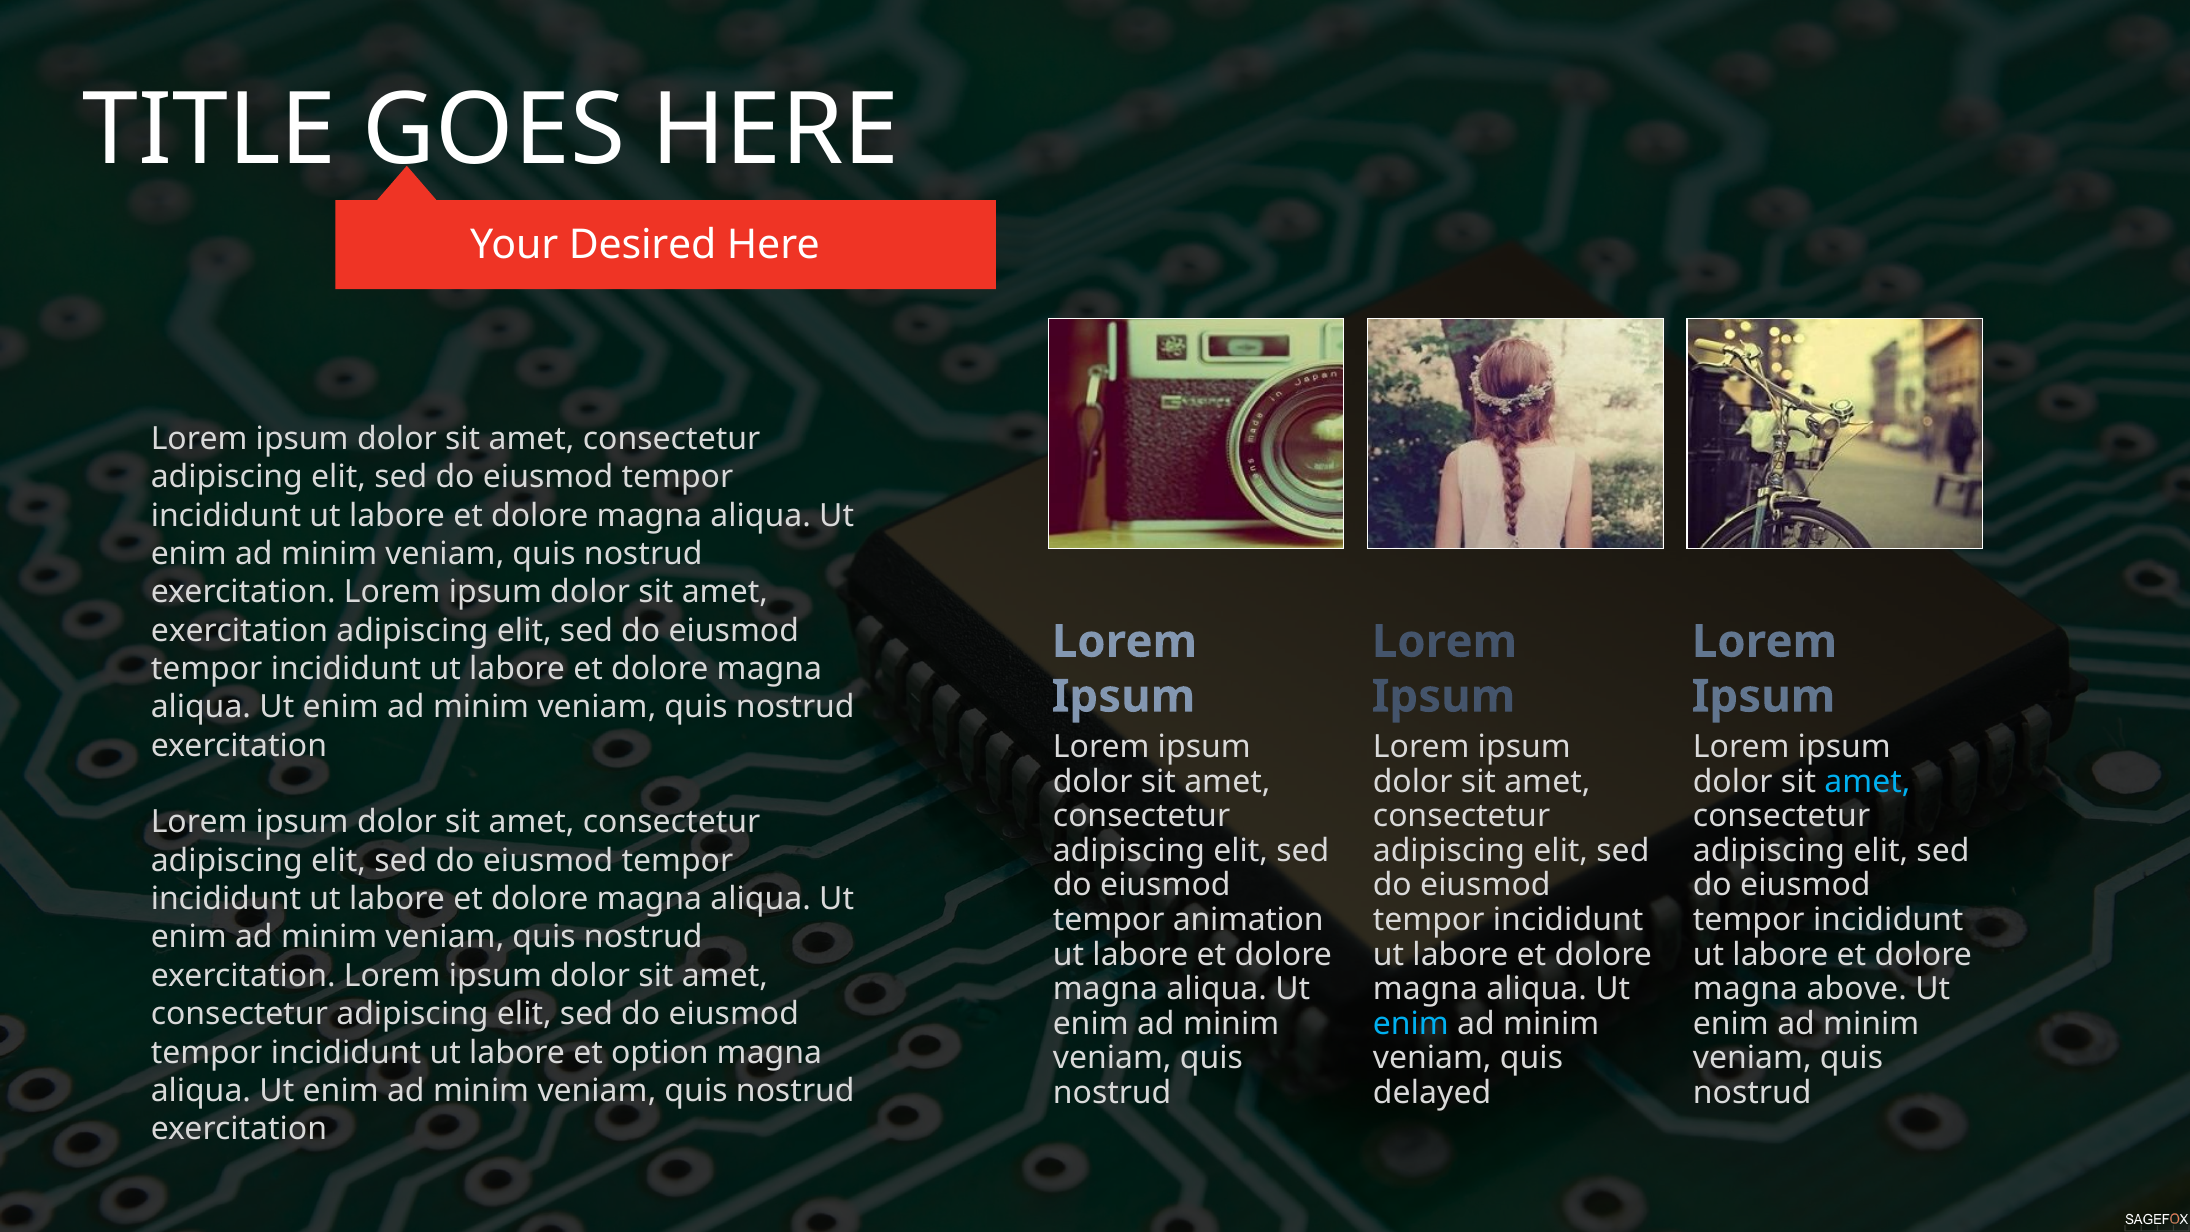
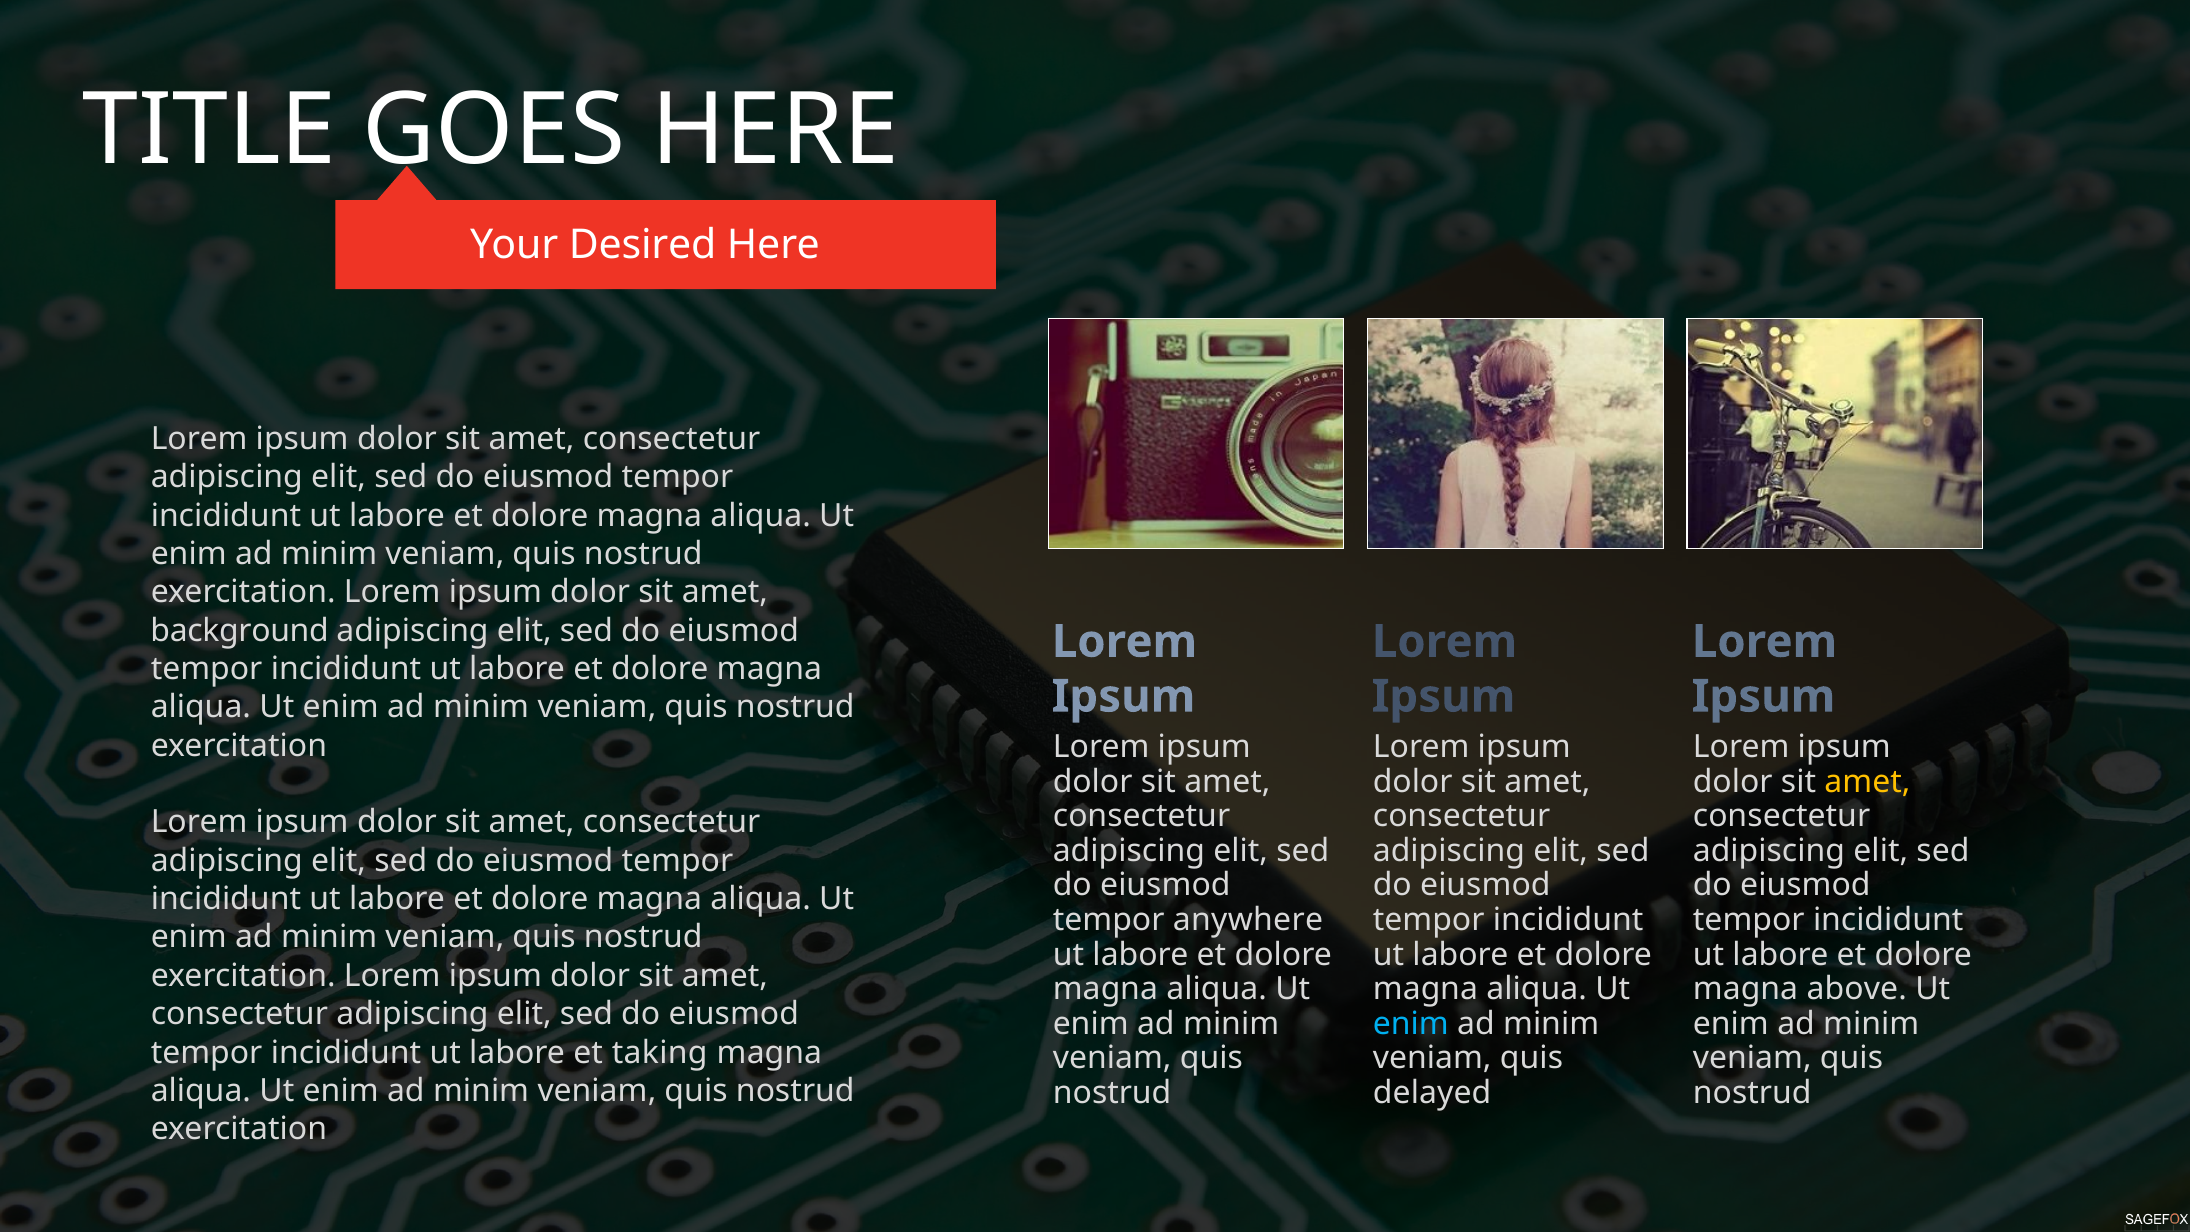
exercitation at (239, 631): exercitation -> background
amet at (1867, 782) colour: light blue -> yellow
animation: animation -> anywhere
option: option -> taking
